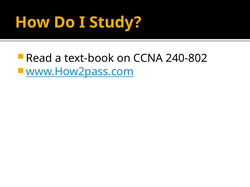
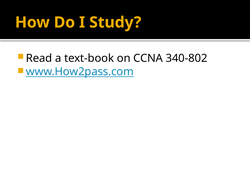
240-802: 240-802 -> 340-802
